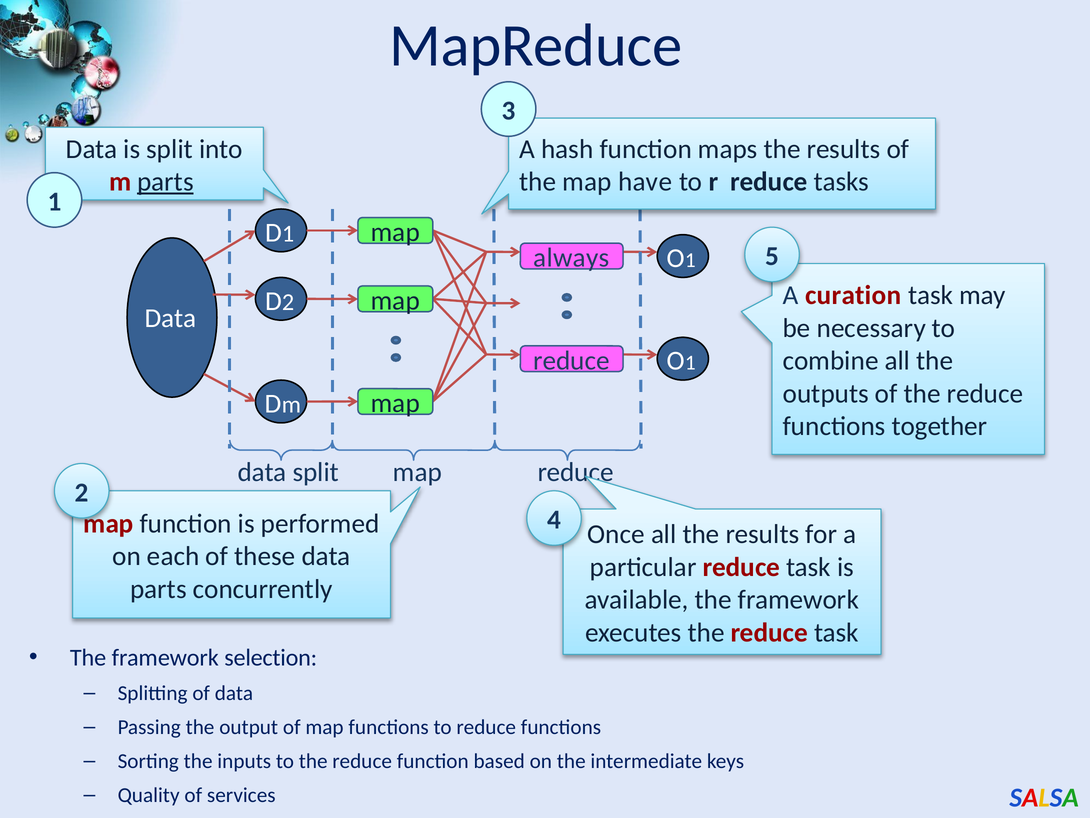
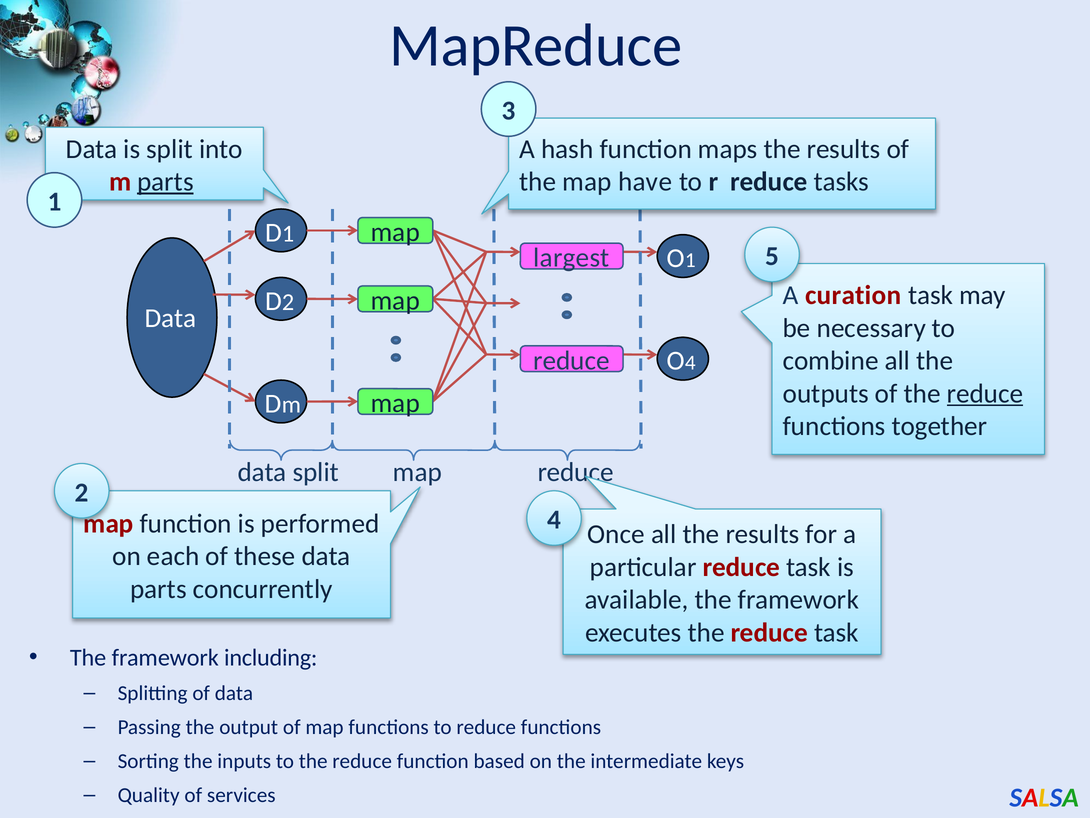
always: always -> largest
1 at (690, 363): 1 -> 4
reduce at (985, 393) underline: none -> present
selection: selection -> including
